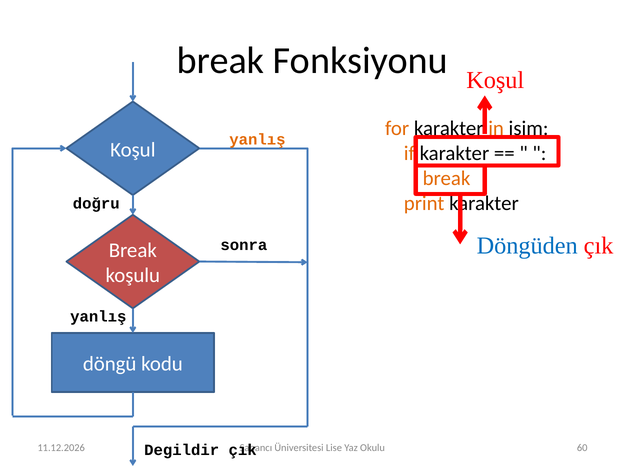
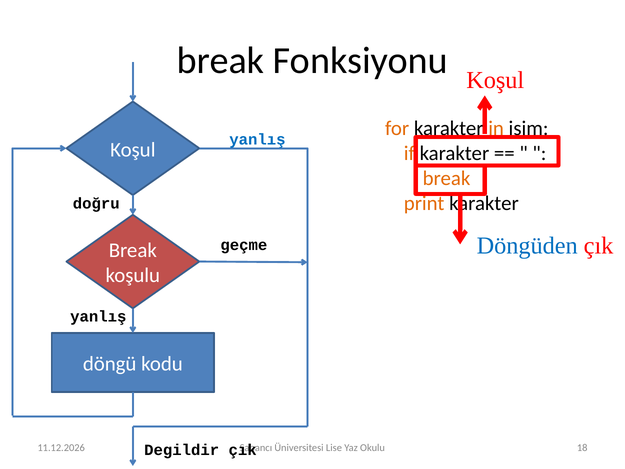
yanlış at (257, 140) colour: orange -> blue
sonra: sonra -> geçme
60: 60 -> 18
